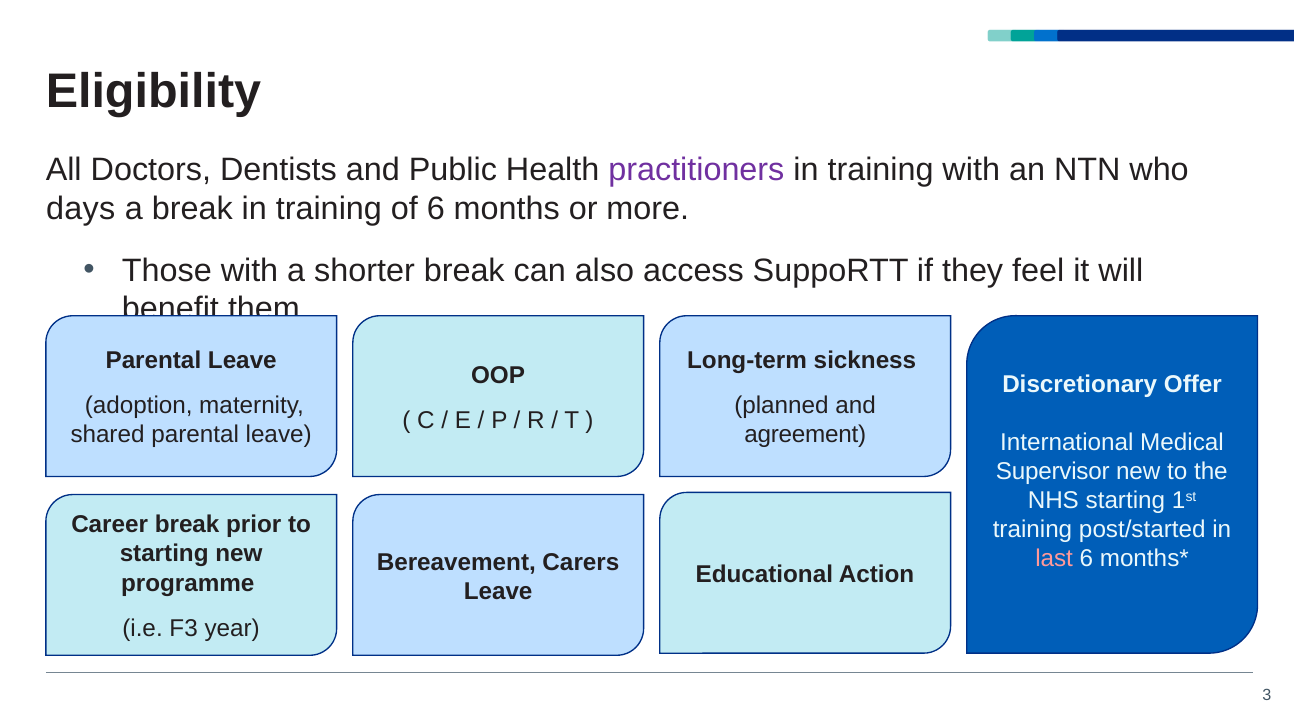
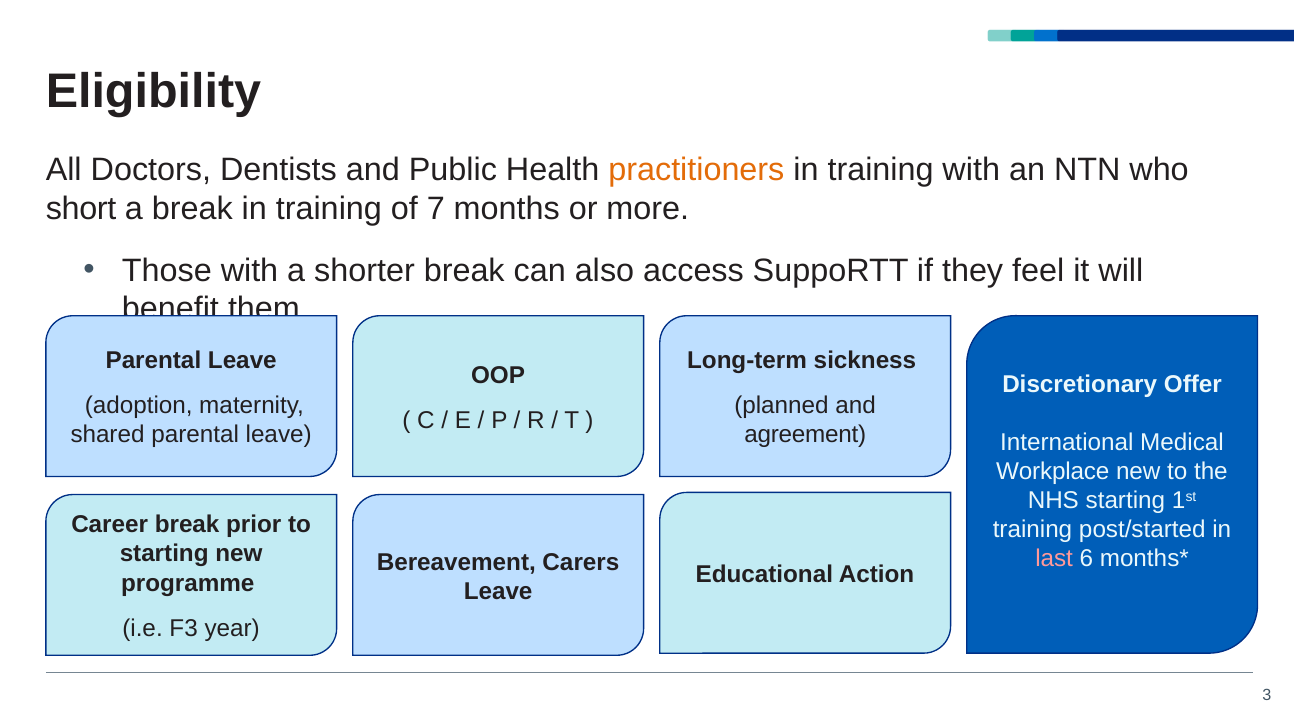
practitioners colour: purple -> orange
days: days -> short
of 6: 6 -> 7
Supervisor: Supervisor -> Workplace
